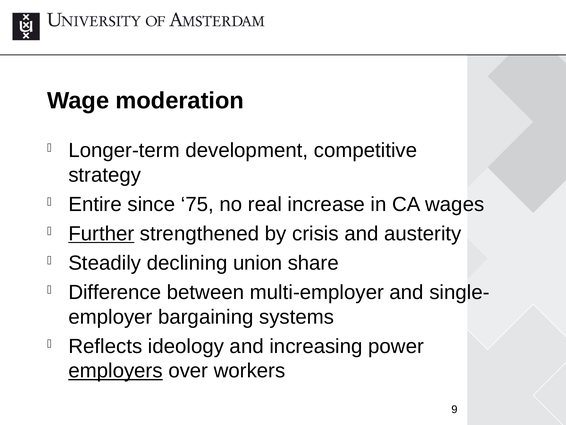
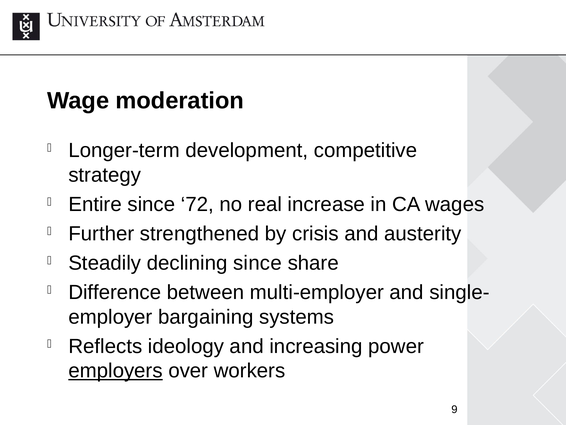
75: 75 -> 72
Further underline: present -> none
declining union: union -> since
